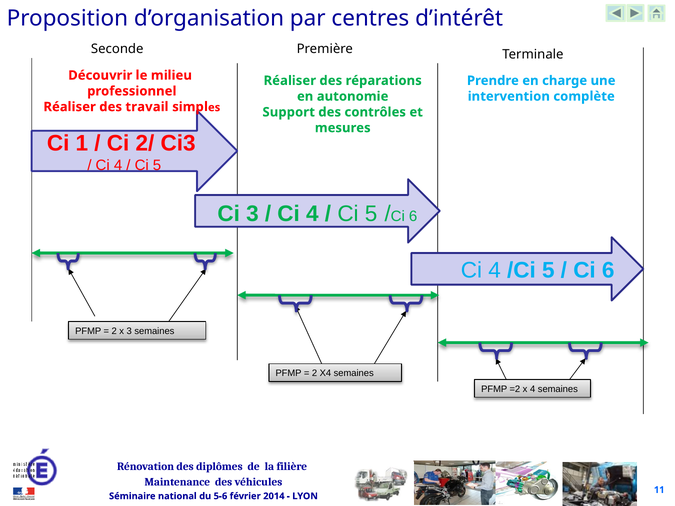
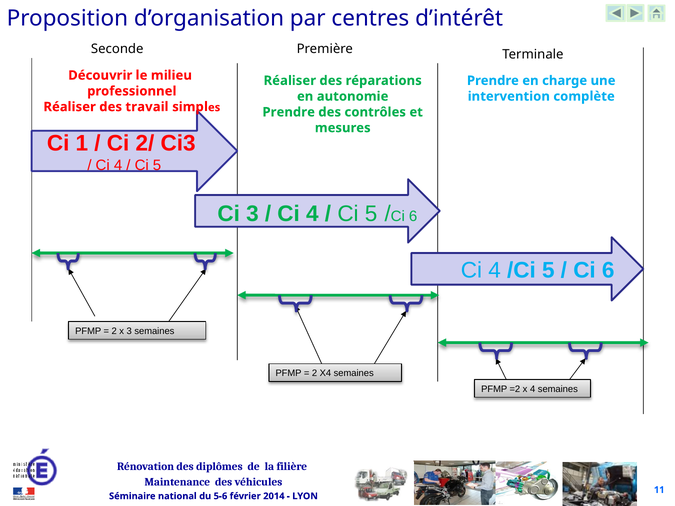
Support at (289, 112): Support -> Prendre
